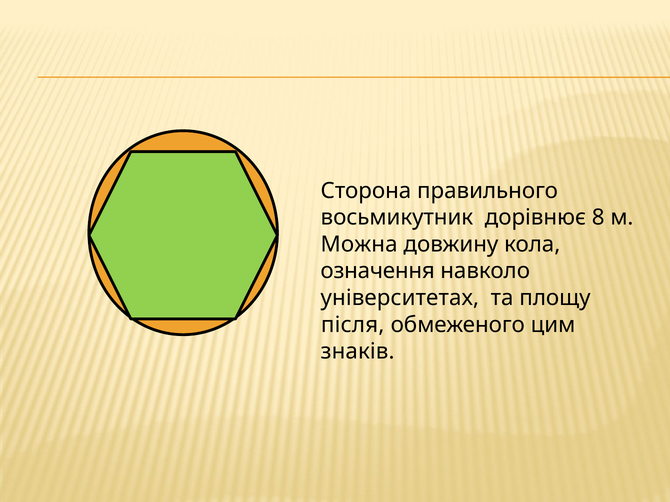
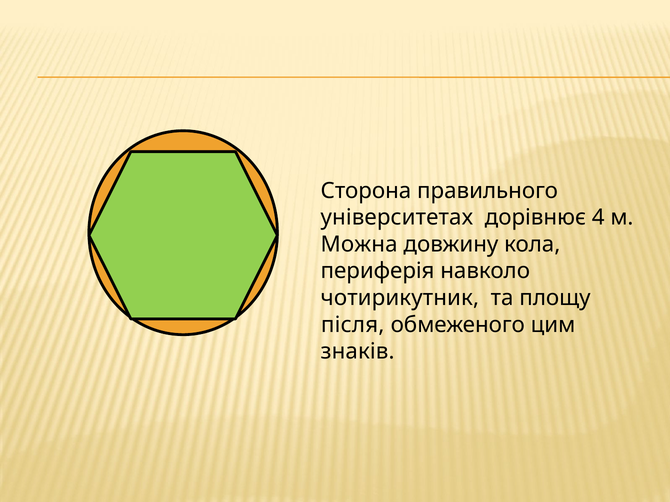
восьмикутник: восьмикутник -> університетах
8: 8 -> 4
означення: означення -> периферія
університетах: університетах -> чотирикутник
